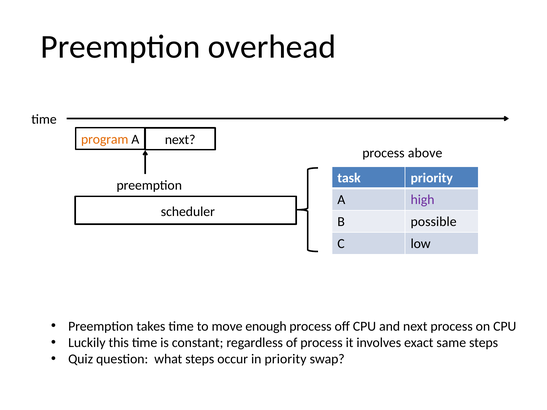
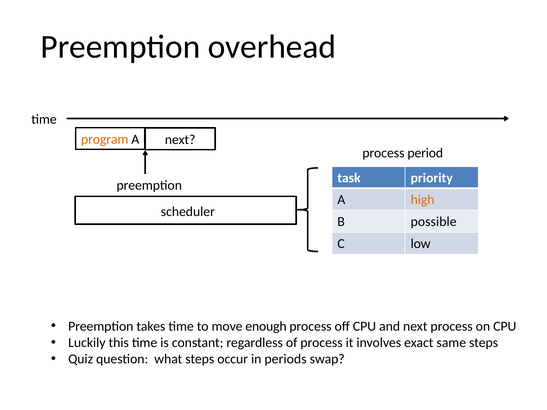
above: above -> period
high colour: purple -> orange
in priority: priority -> periods
